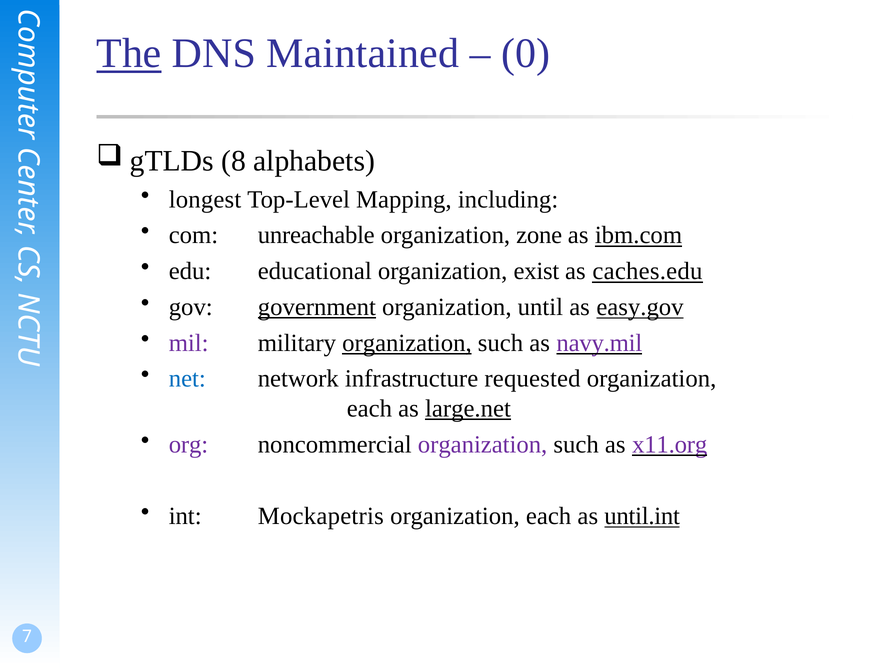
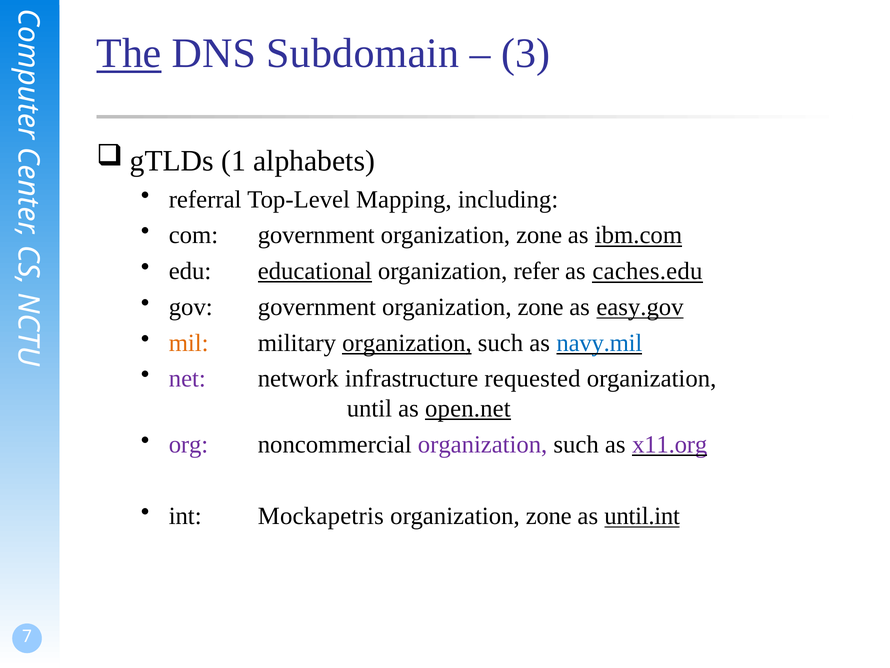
Maintained: Maintained -> Subdomain
0: 0 -> 3
8: 8 -> 1
longest: longest -> referral
com unreachable: unreachable -> government
educational underline: none -> present
exist: exist -> refer
government at (317, 307) underline: present -> none
until at (540, 307): until -> zone
mil colour: purple -> orange
navy.mil colour: purple -> blue
net colour: blue -> purple
each at (369, 408): each -> until
large.net: large.net -> open.net
each at (549, 516): each -> zone
